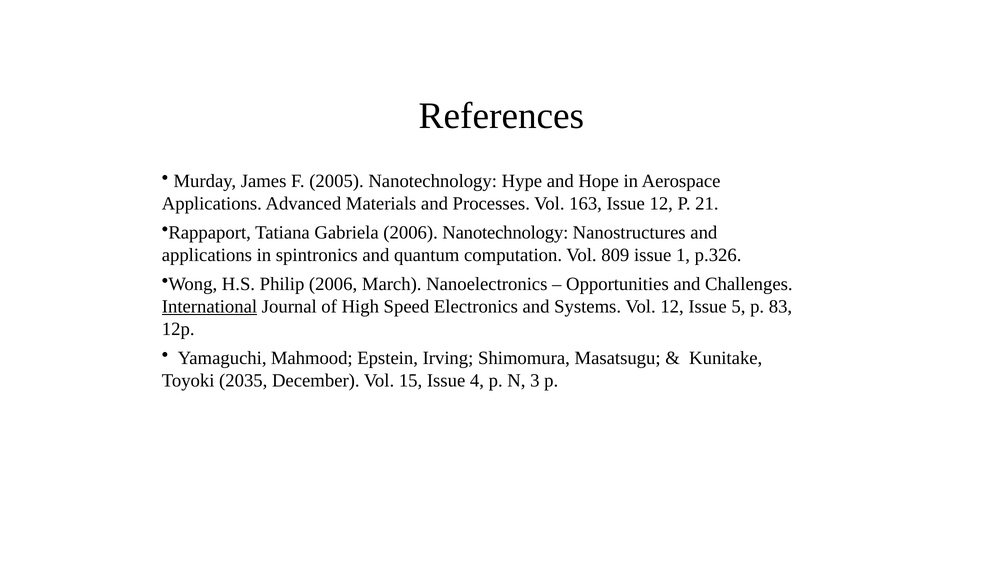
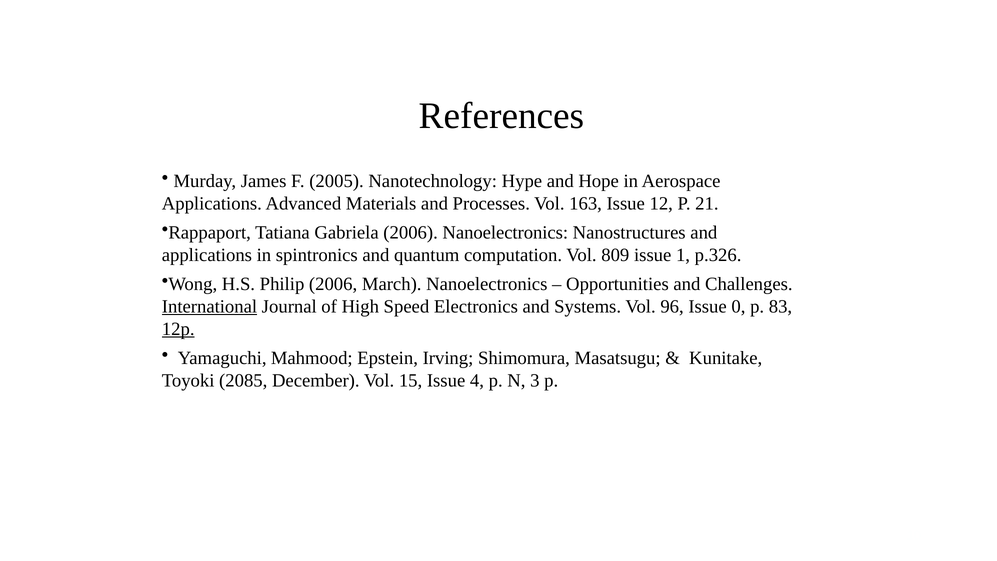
2006 Nanotechnology: Nanotechnology -> Nanoelectronics
Vol 12: 12 -> 96
5: 5 -> 0
12p underline: none -> present
2035: 2035 -> 2085
